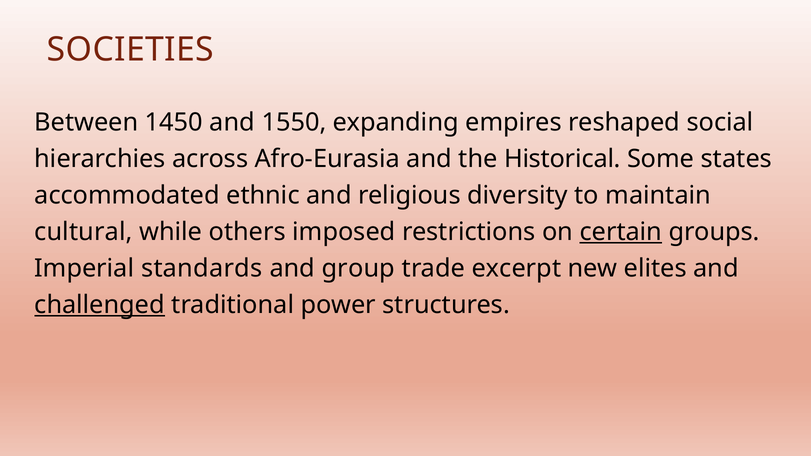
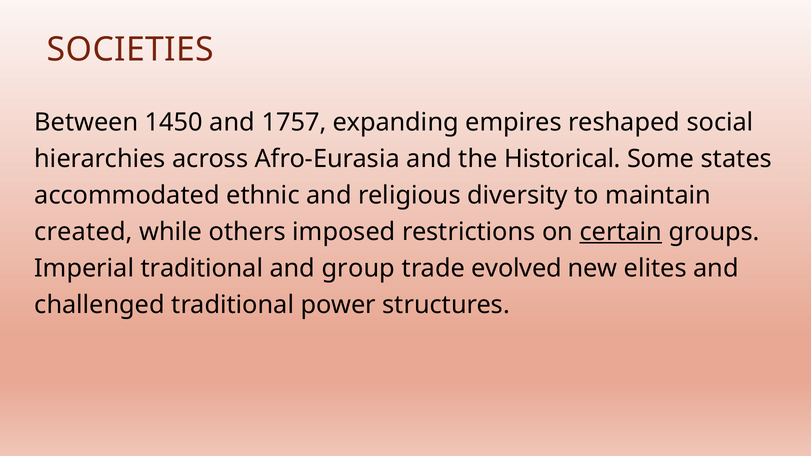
1550: 1550 -> 1757
cultural: cultural -> created
Imperial standards: standards -> traditional
excerpt: excerpt -> evolved
challenged underline: present -> none
